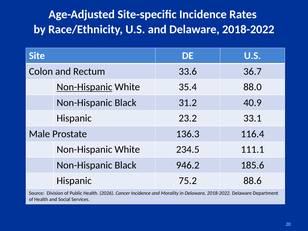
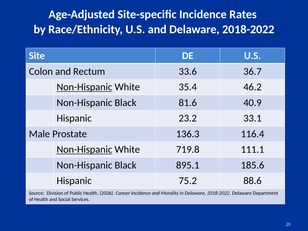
88.0: 88.0 -> 46.2
31.2: 31.2 -> 81.6
Non-Hispanic at (84, 150) underline: none -> present
234.5: 234.5 -> 719.8
946.2: 946.2 -> 895.1
